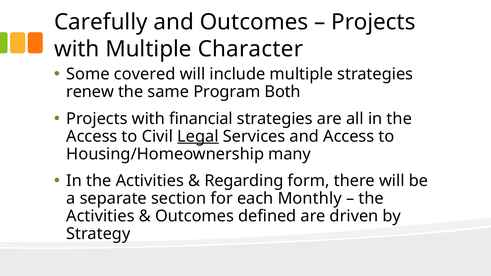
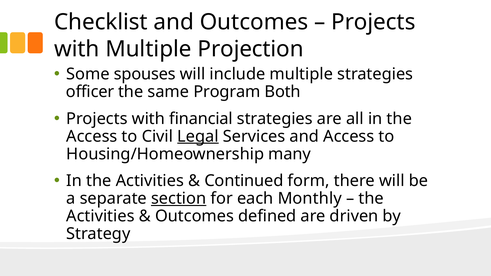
Carefully: Carefully -> Checklist
Character: Character -> Projection
covered: covered -> spouses
renew: renew -> officer
Regarding: Regarding -> Continued
section underline: none -> present
